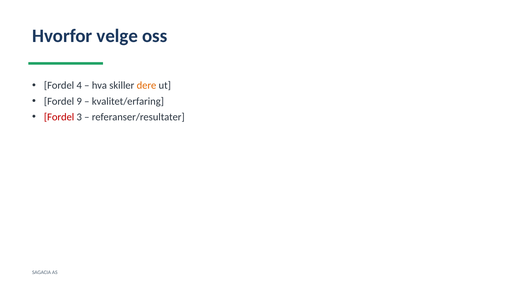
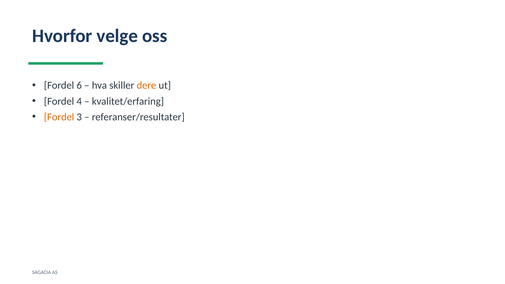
4: 4 -> 6
9: 9 -> 4
Fordel at (59, 117) colour: red -> orange
